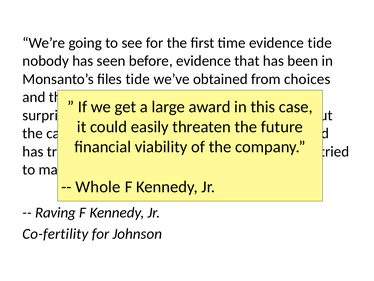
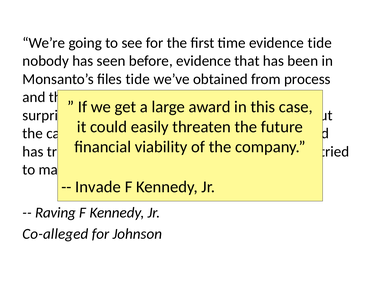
from choices: choices -> process
Whole: Whole -> Invade
Co-fertility: Co-fertility -> Co-alleged
